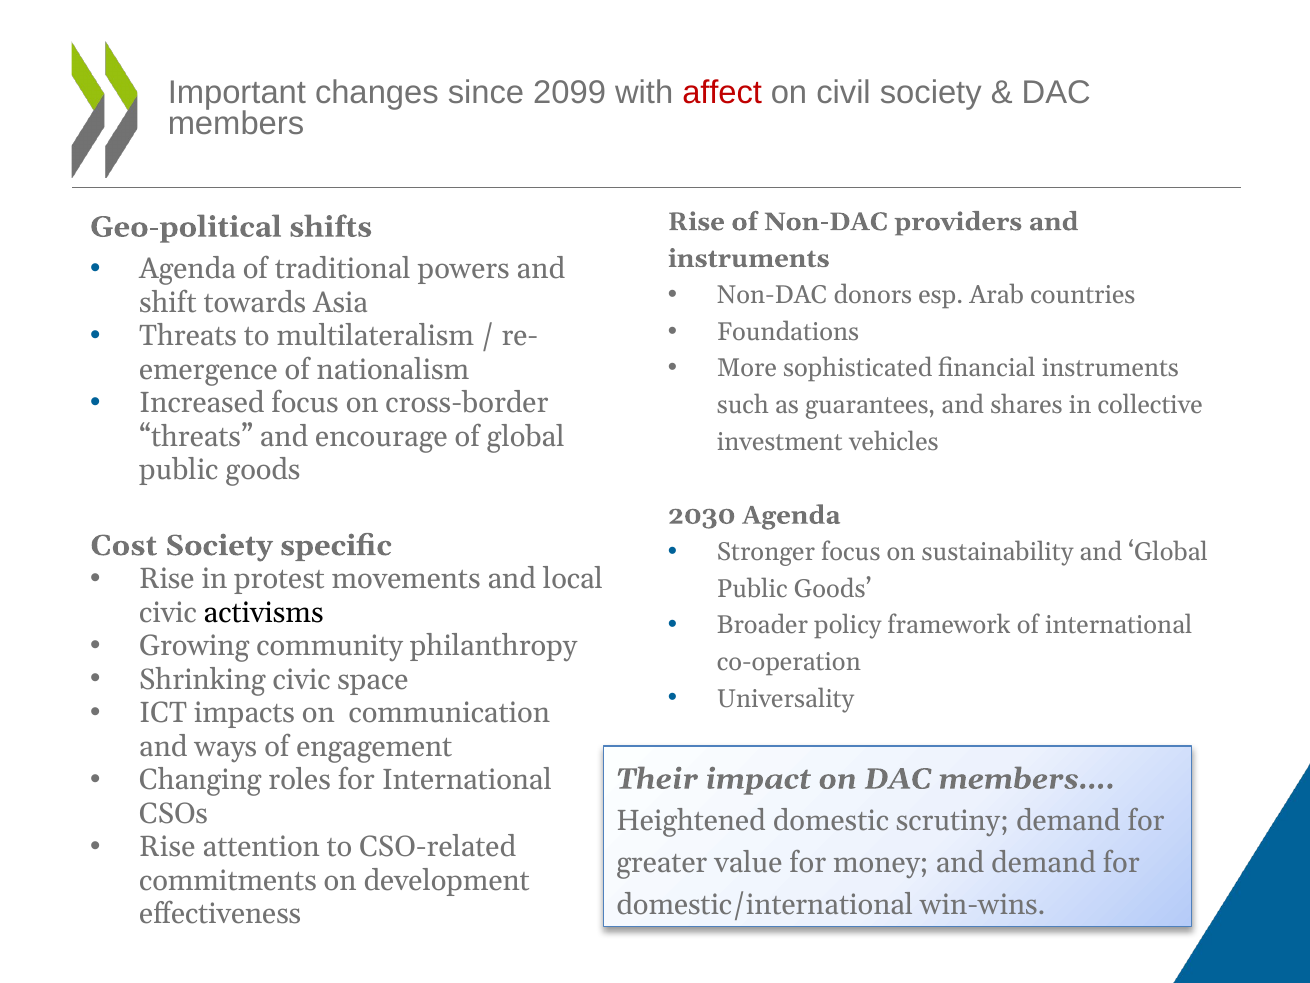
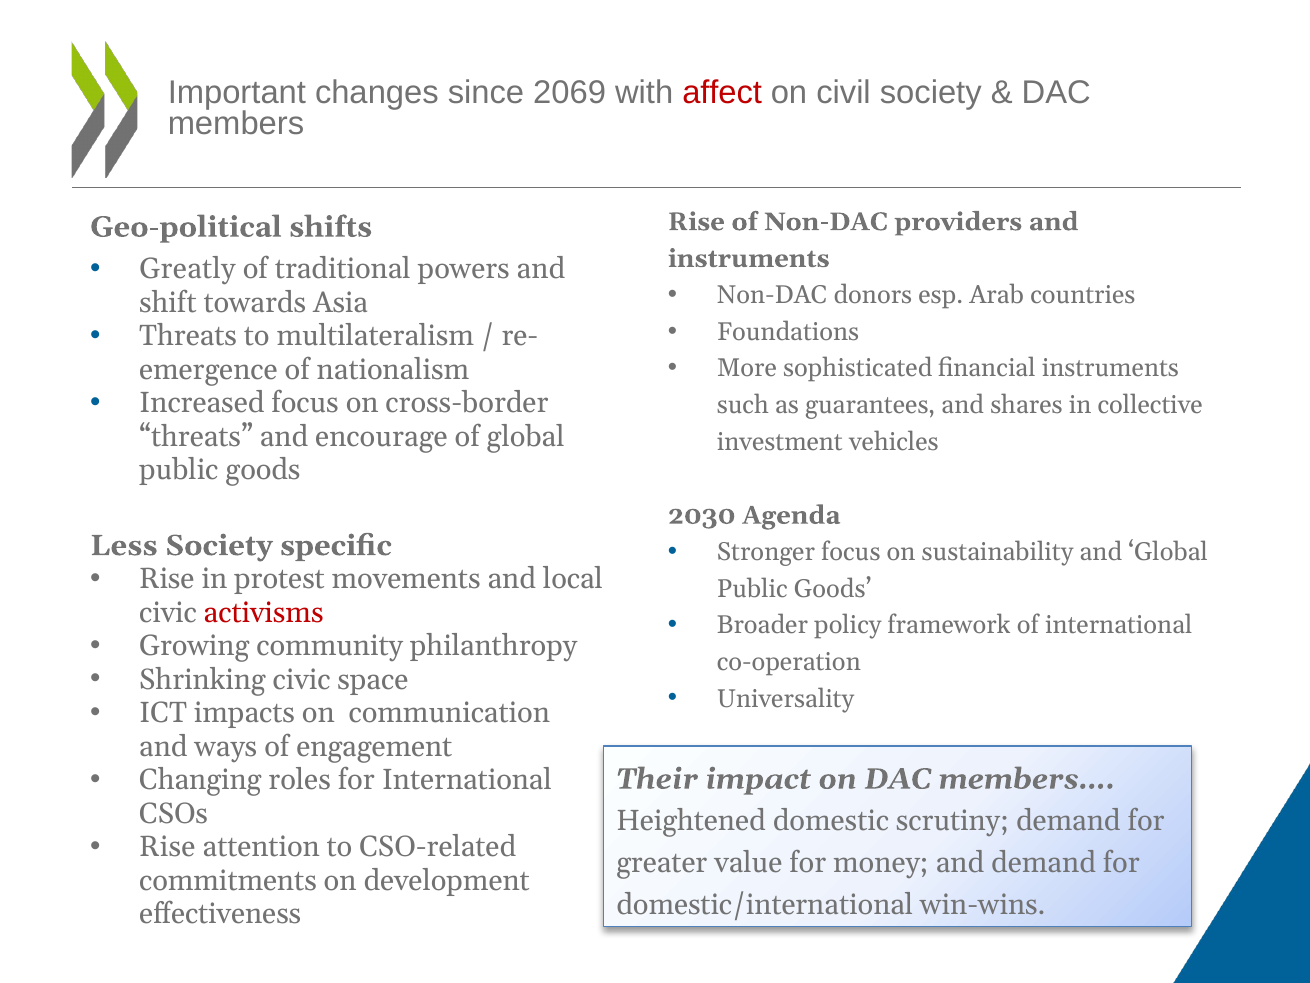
2099: 2099 -> 2069
Agenda at (188, 269): Agenda -> Greatly
Cost: Cost -> Less
activisms colour: black -> red
